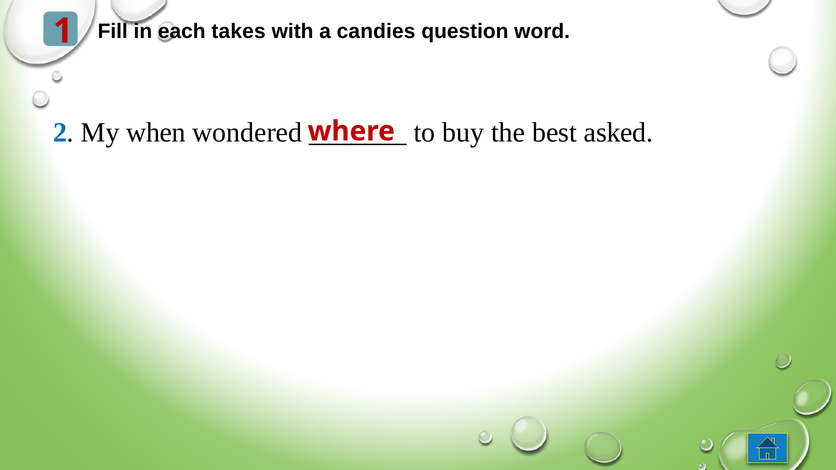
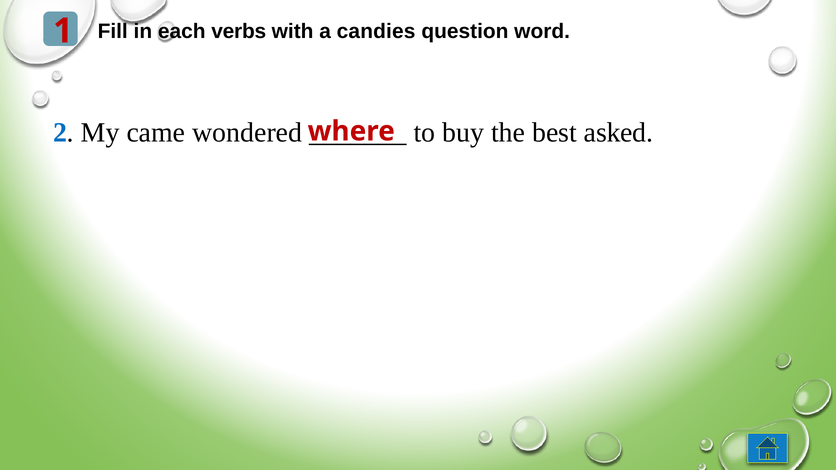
takes: takes -> verbs
when: when -> came
